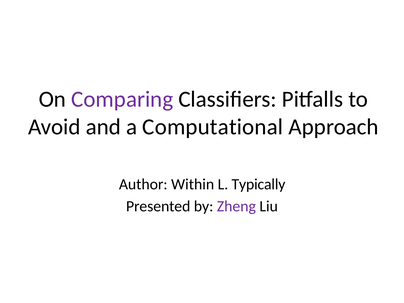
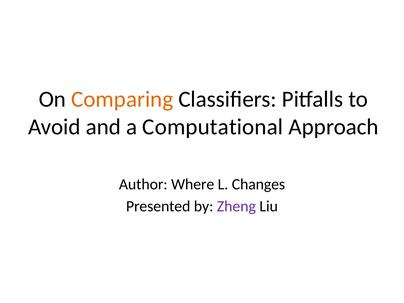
Comparing colour: purple -> orange
Within: Within -> Where
Typically: Typically -> Changes
